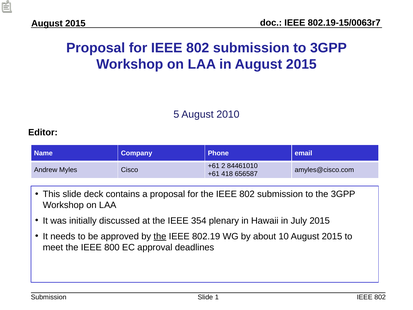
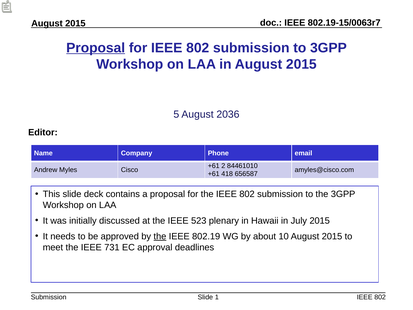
Proposal at (96, 48) underline: none -> present
2010: 2010 -> 2036
354: 354 -> 523
800: 800 -> 731
